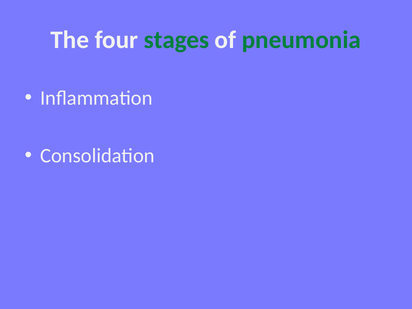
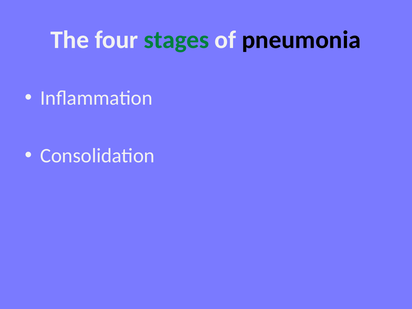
pneumonia colour: green -> black
